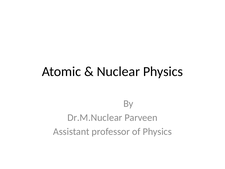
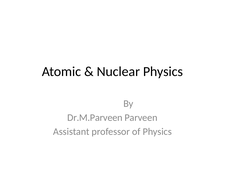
Dr.M.Nuclear: Dr.M.Nuclear -> Dr.M.Parveen
